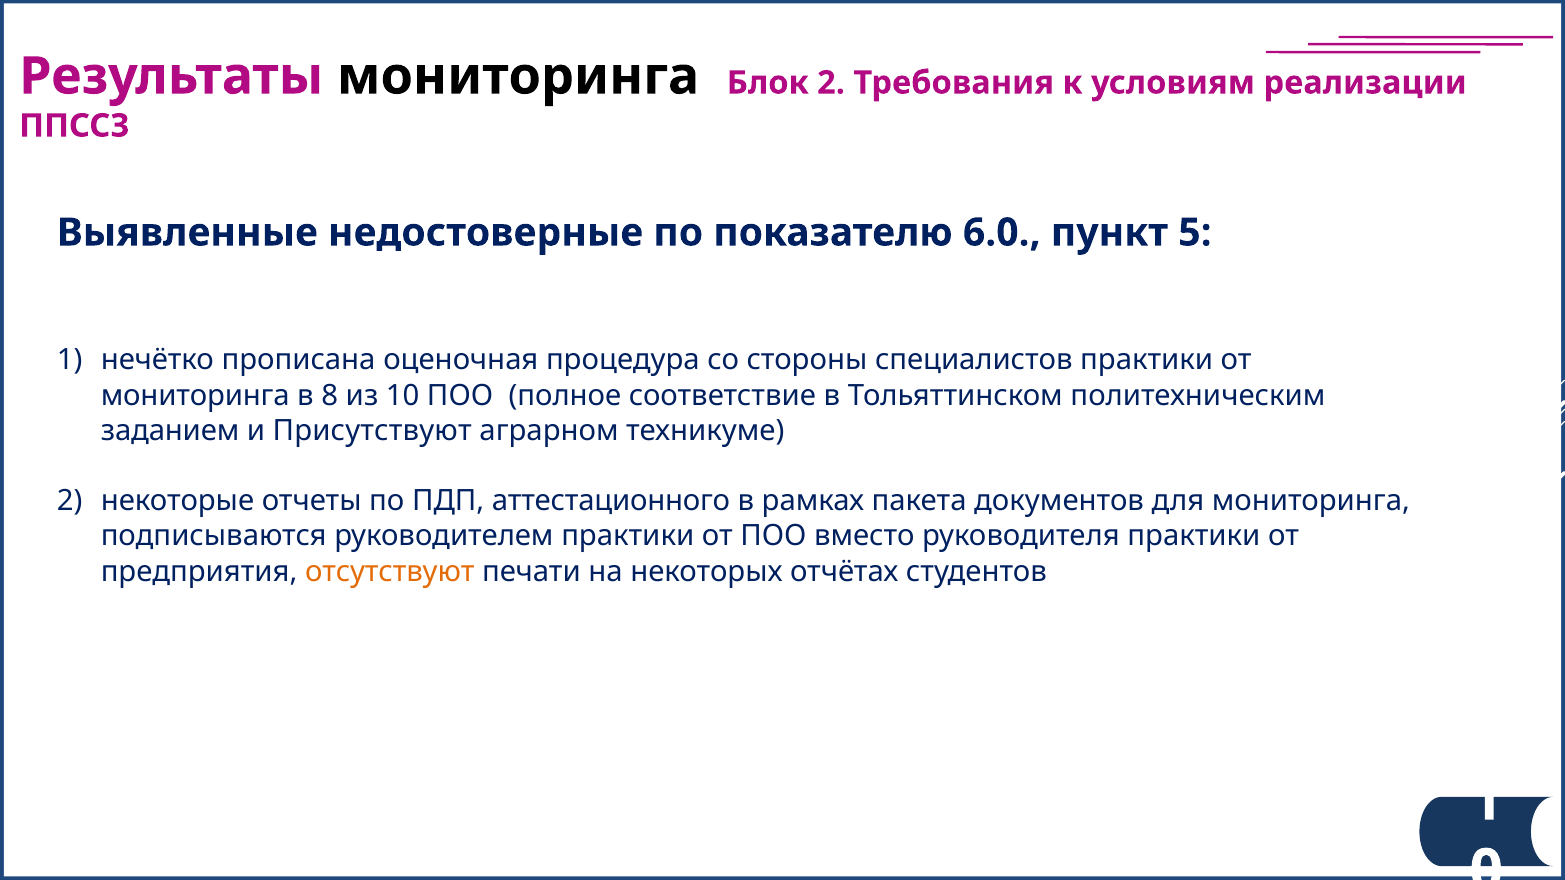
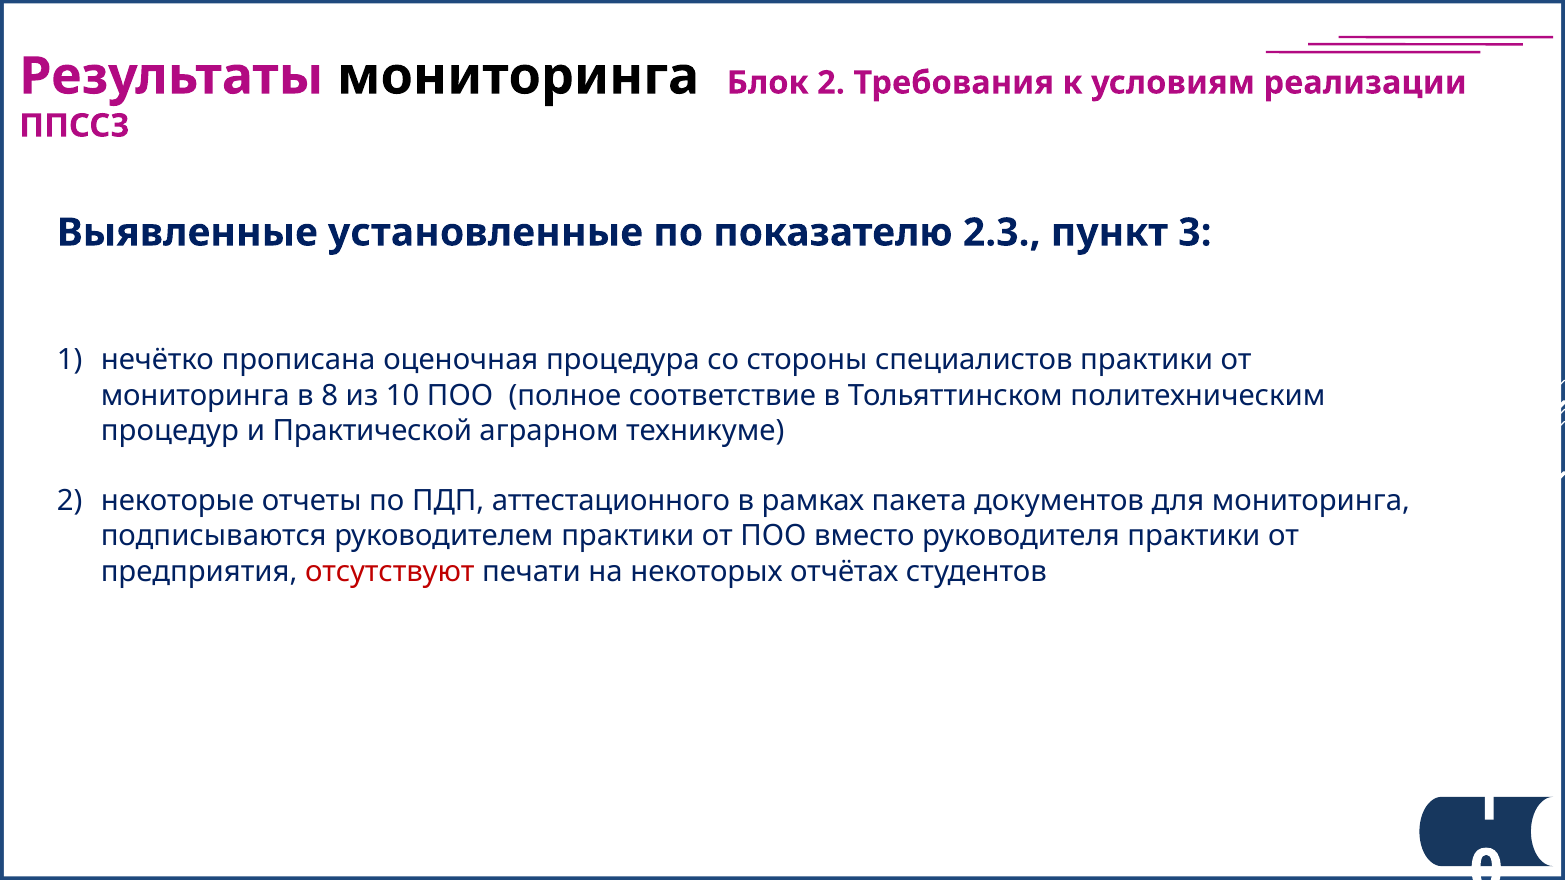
недостоверные: недостоверные -> установленные
6.0: 6.0 -> 2.3
5: 5 -> 3
заданием: заданием -> процедур
Присутствуют: Присутствуют -> Практической
отсутствуют colour: orange -> red
